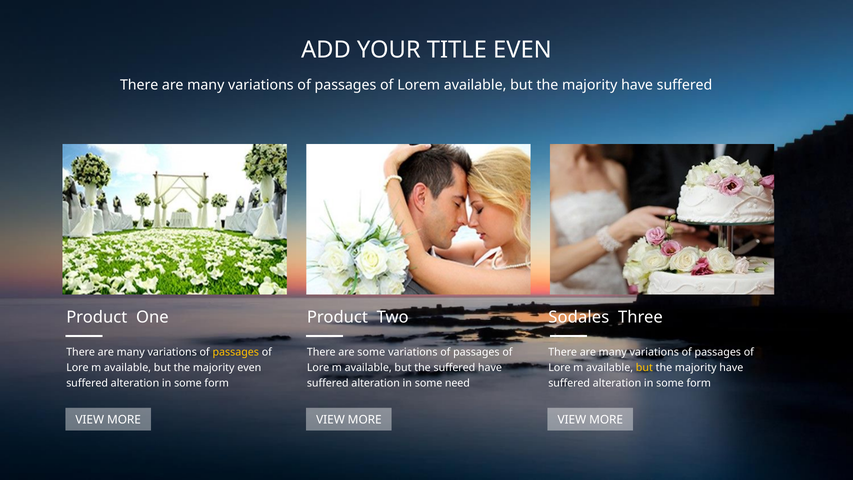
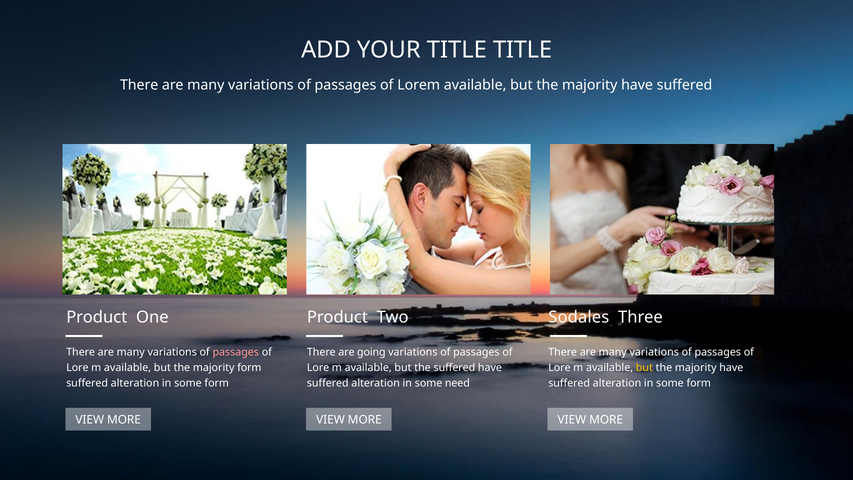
TITLE EVEN: EVEN -> TITLE
passages at (236, 352) colour: yellow -> pink
are some: some -> going
majority even: even -> form
